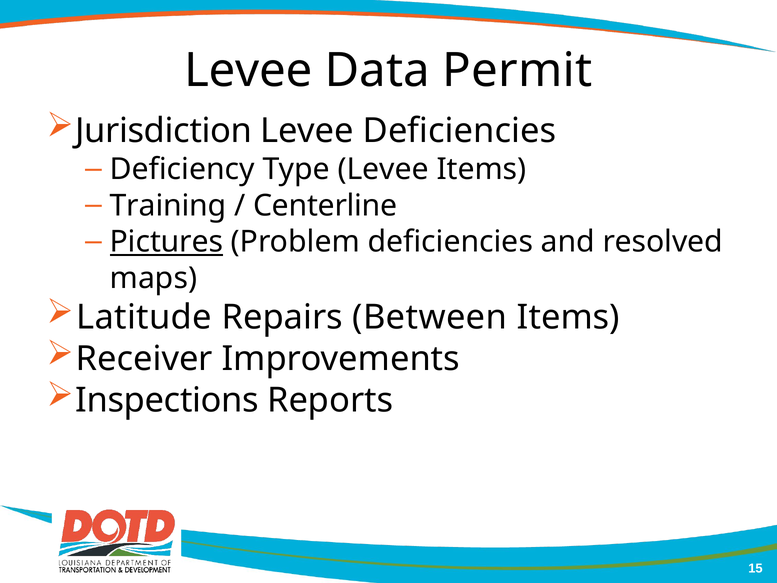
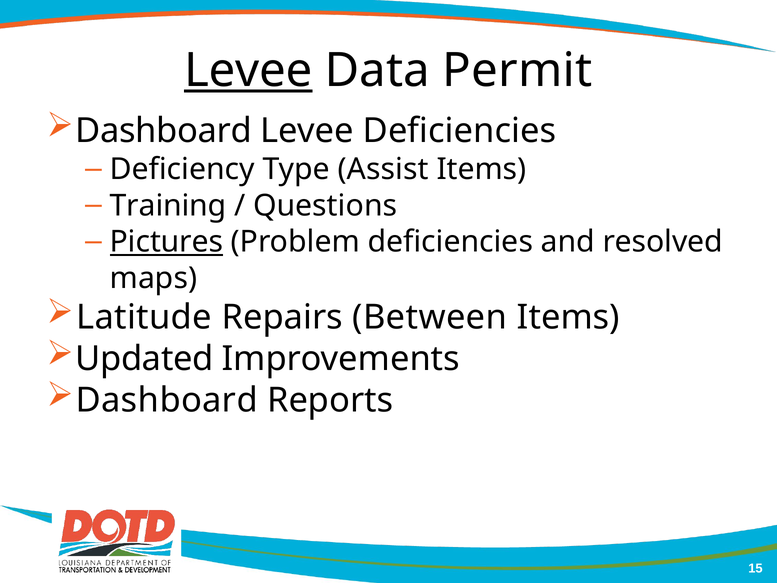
Levee at (248, 70) underline: none -> present
Jurisdiction at (164, 131): Jurisdiction -> Dashboard
Type Levee: Levee -> Assist
Centerline: Centerline -> Questions
Receiver: Receiver -> Updated
Inspections at (167, 400): Inspections -> Dashboard
